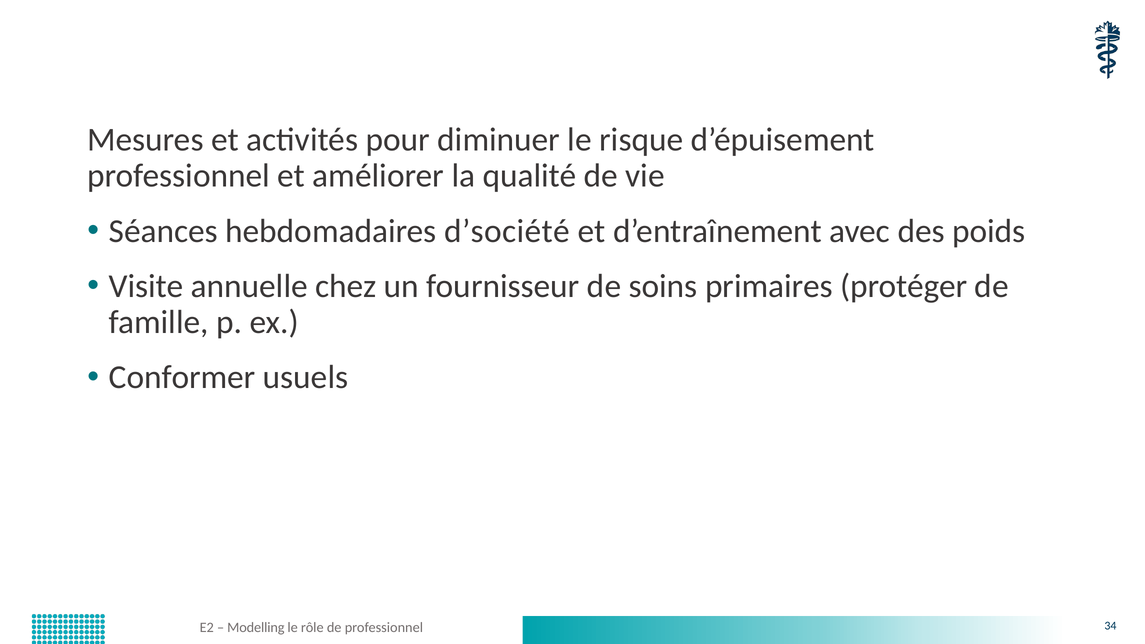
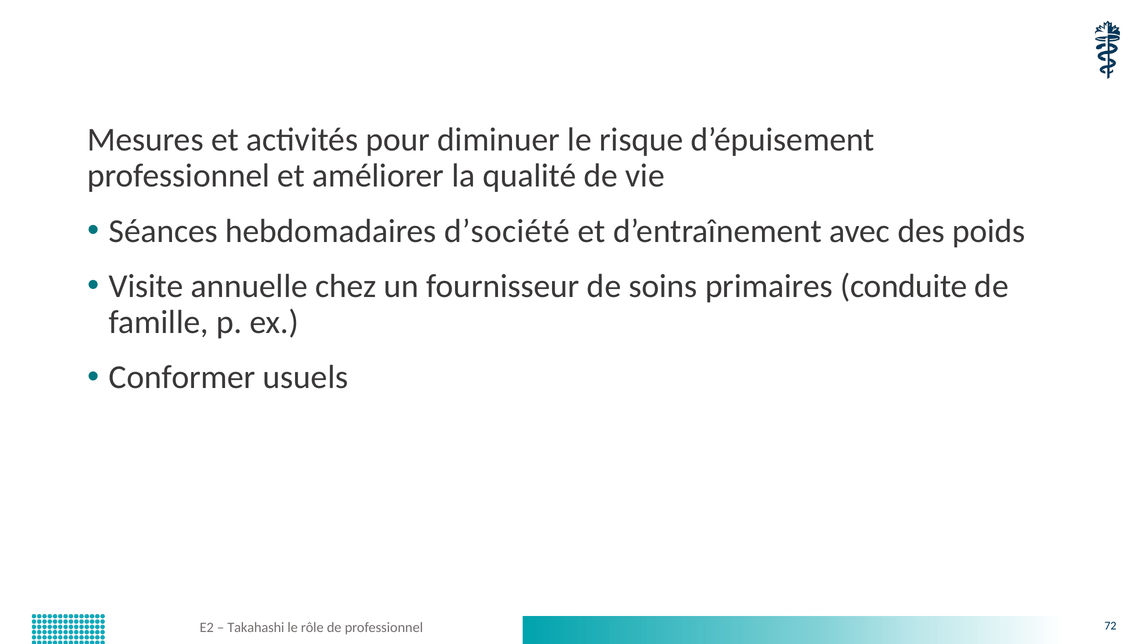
protéger: protéger -> conduite
Modelling: Modelling -> Takahashi
34: 34 -> 72
